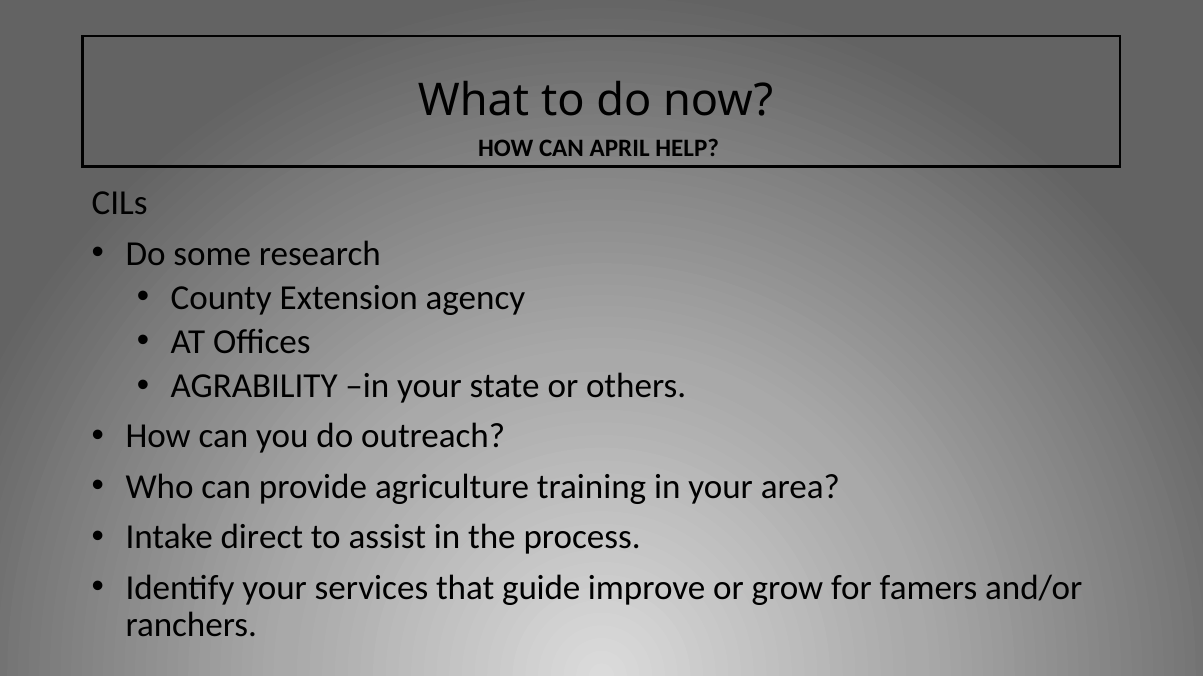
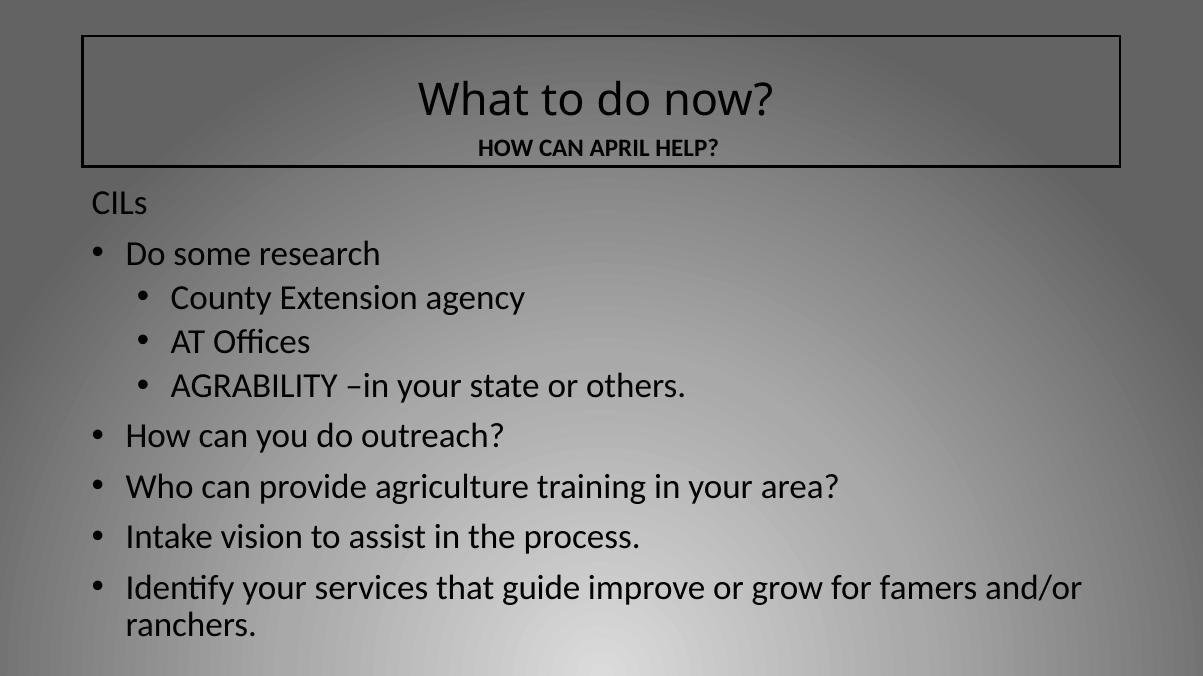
direct: direct -> vision
